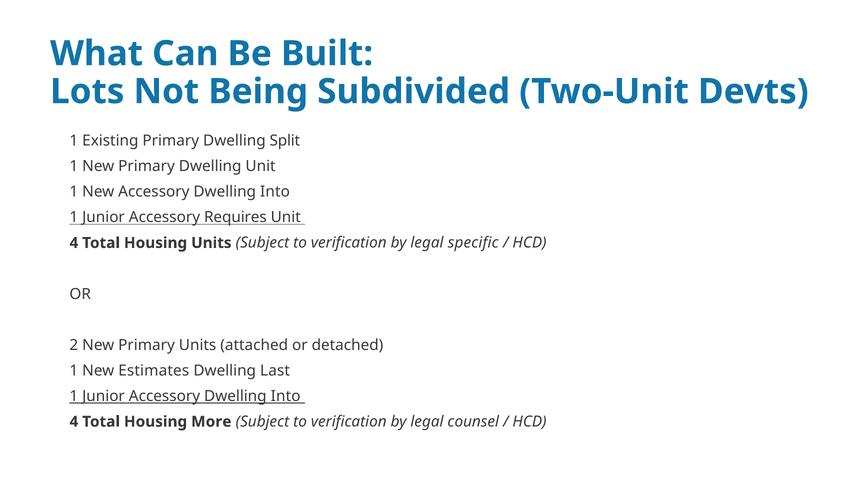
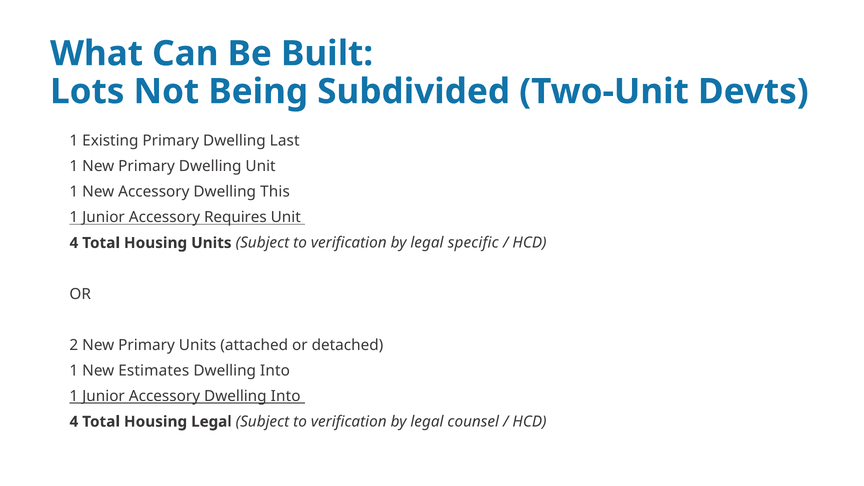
Split: Split -> Last
New Accessory Dwelling Into: Into -> This
Last at (275, 371): Last -> Into
Housing More: More -> Legal
